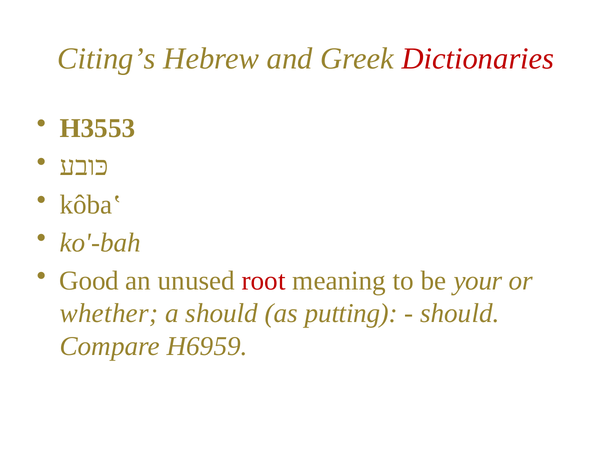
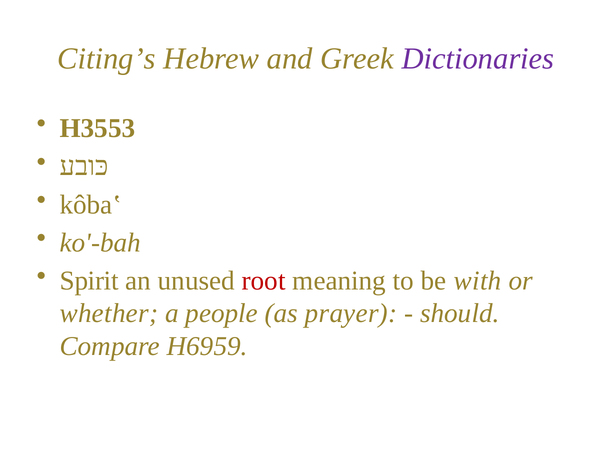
Dictionaries colour: red -> purple
Good: Good -> Spirit
your: your -> with
a should: should -> people
putting: putting -> prayer
